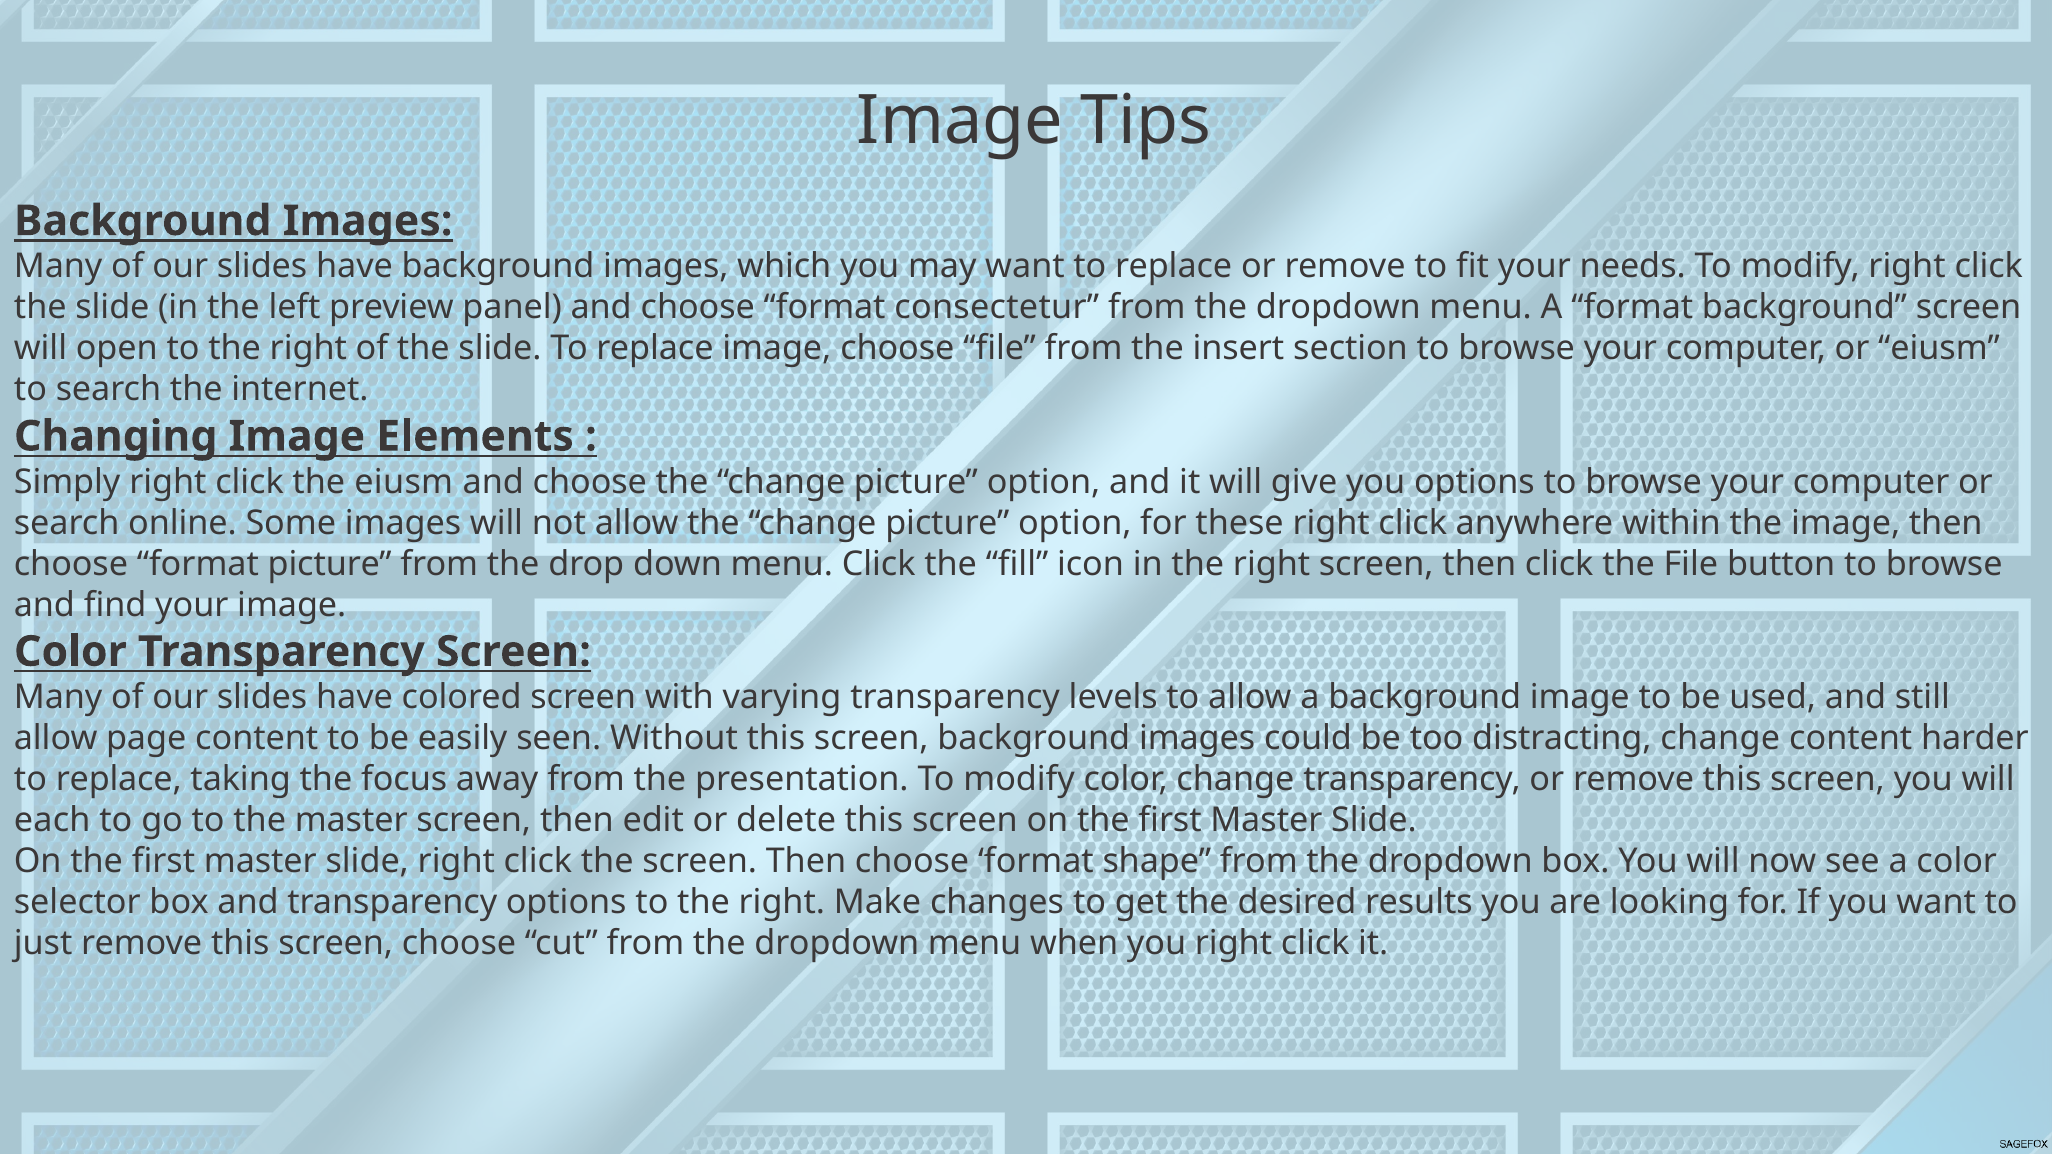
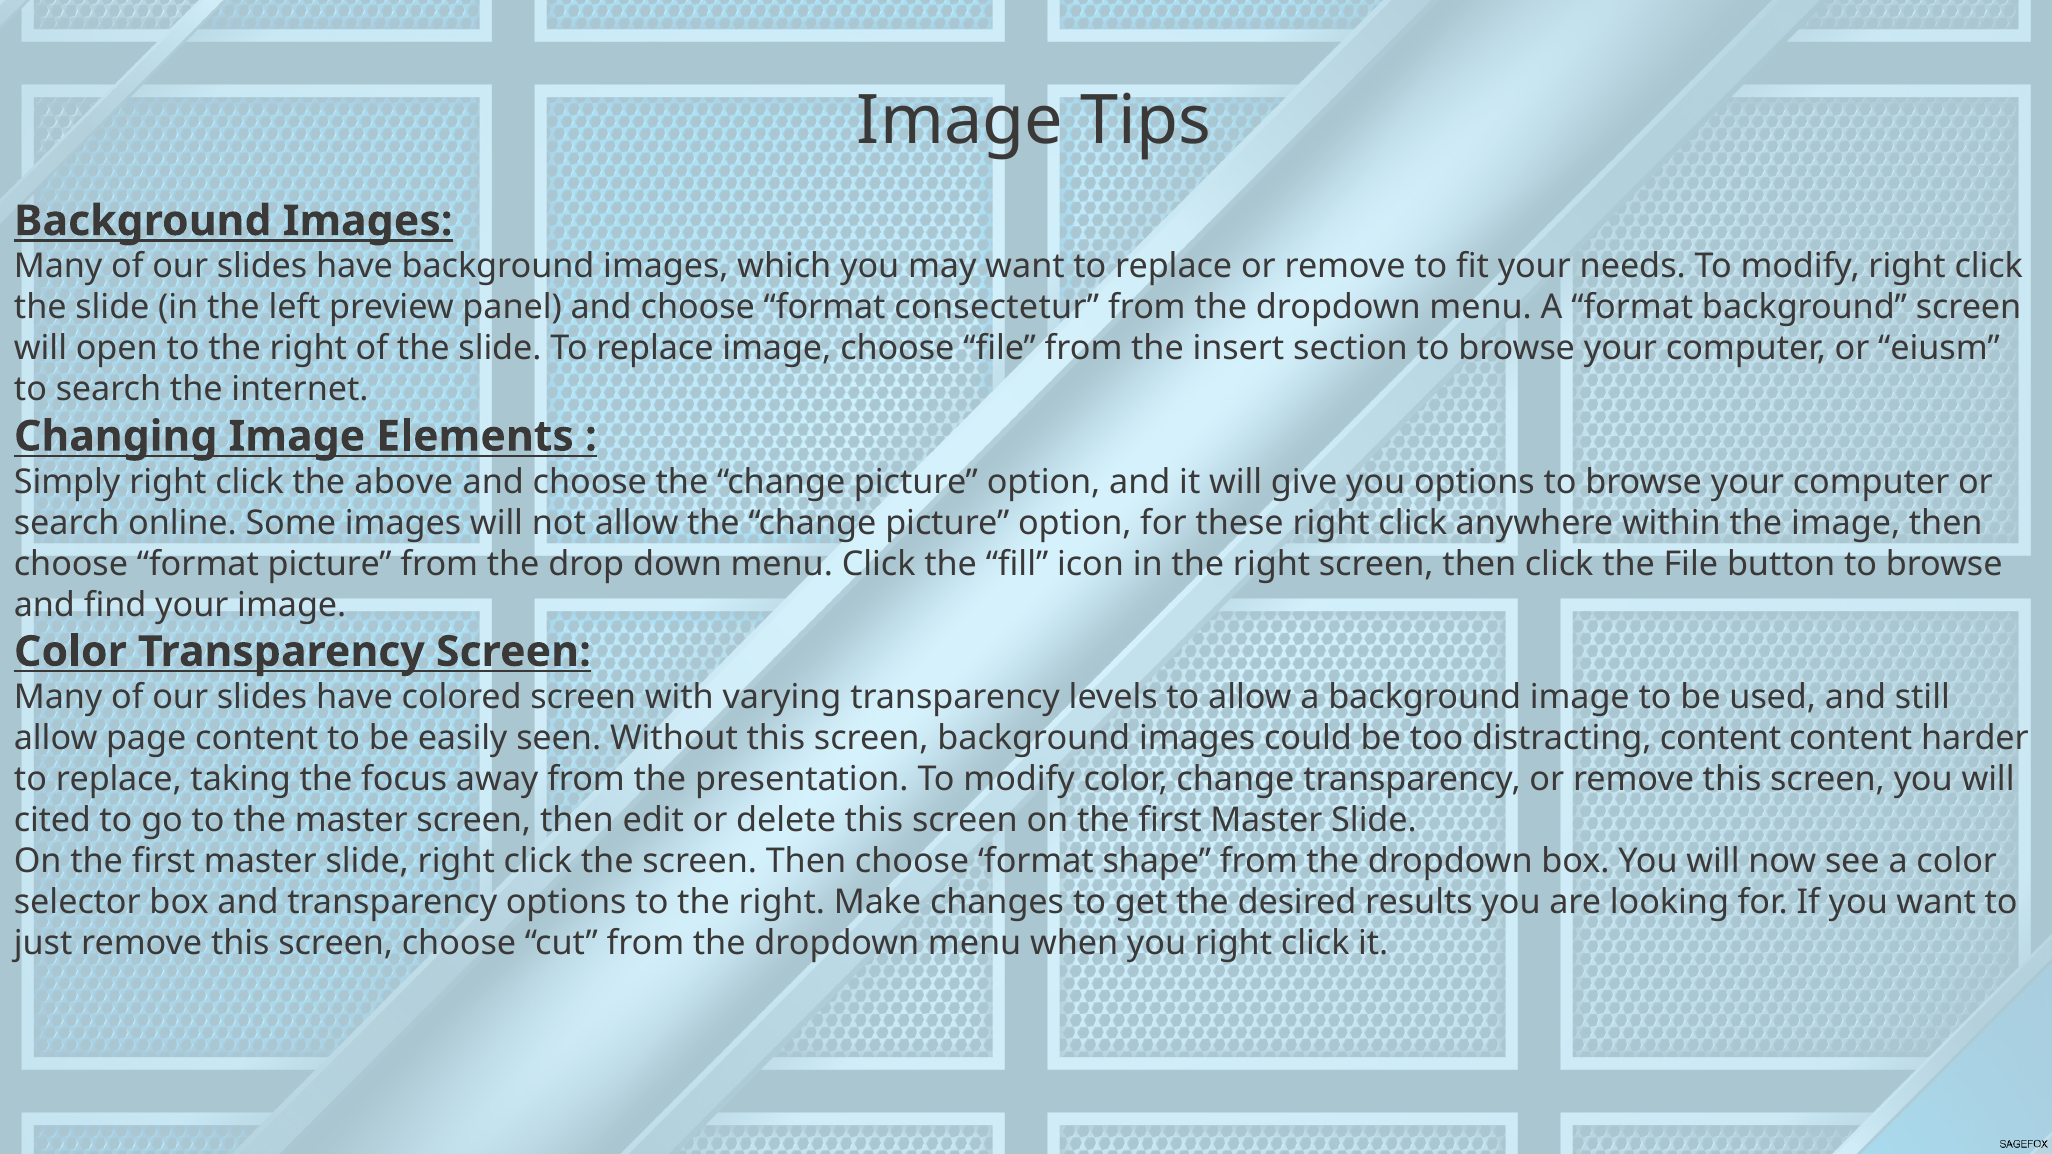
the eiusm: eiusm -> above
distracting change: change -> content
each: each -> cited
